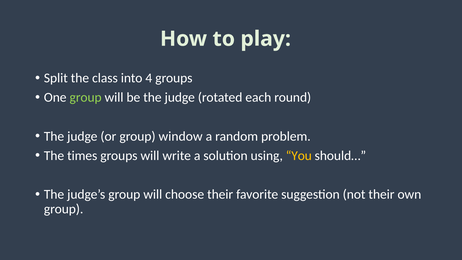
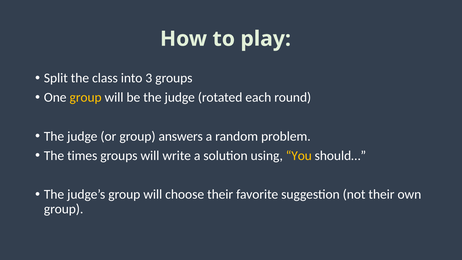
4: 4 -> 3
group at (86, 97) colour: light green -> yellow
window: window -> answers
